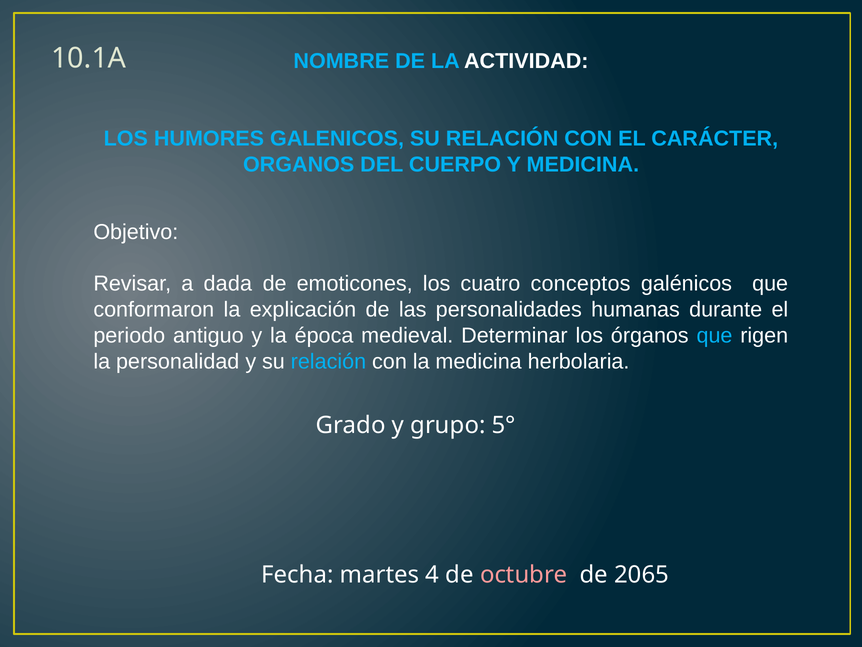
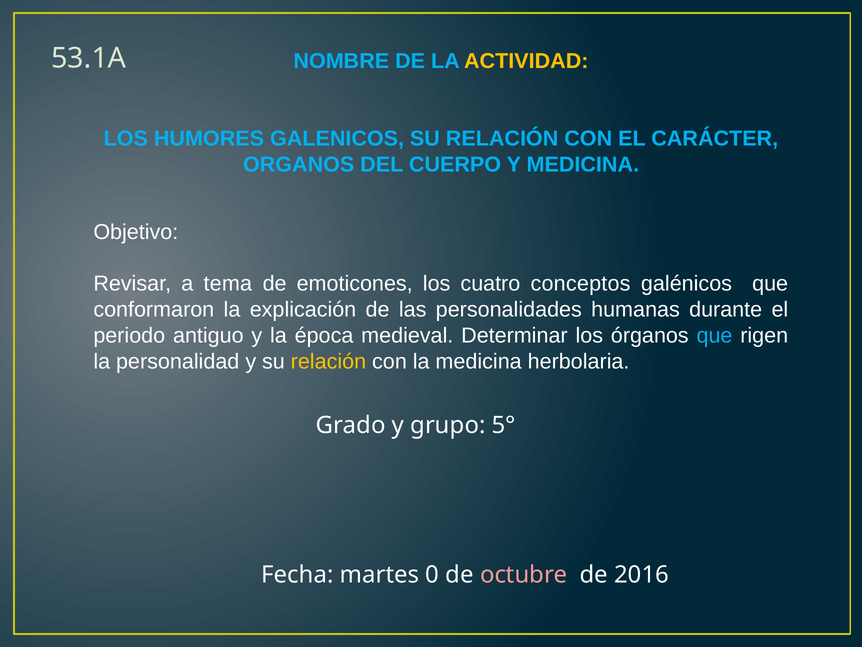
10.1A: 10.1A -> 53.1A
ACTIVIDAD colour: white -> yellow
dada: dada -> tema
relación at (328, 361) colour: light blue -> yellow
4: 4 -> 0
2065: 2065 -> 2016
